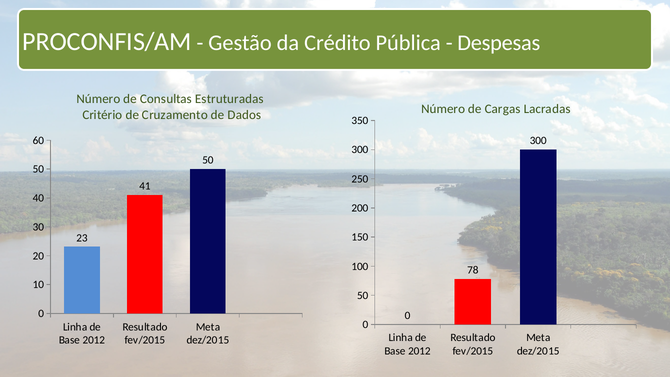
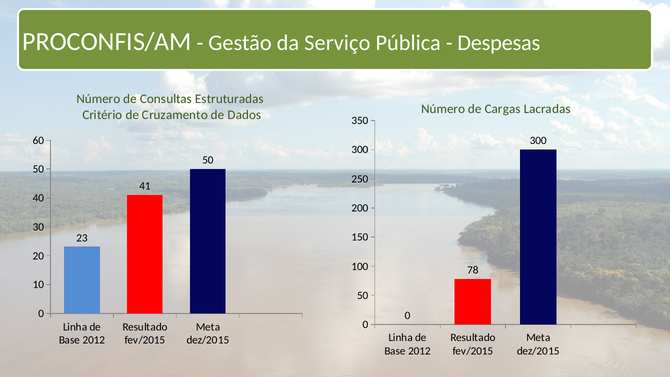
Crédito: Crédito -> Serviço
